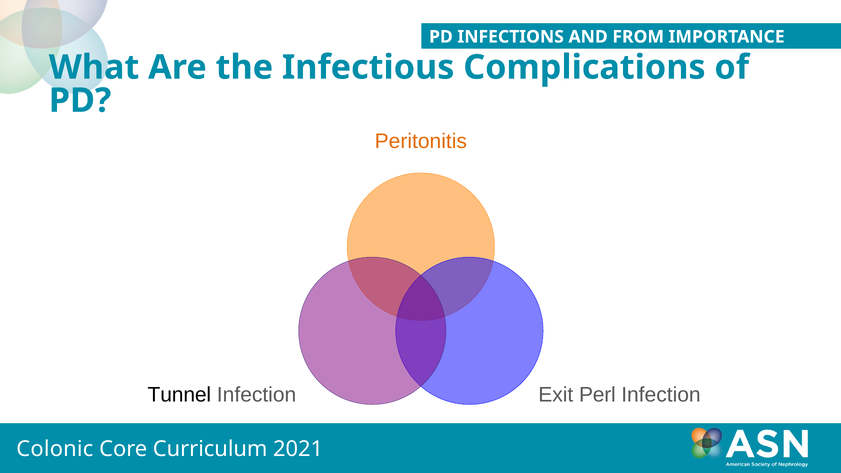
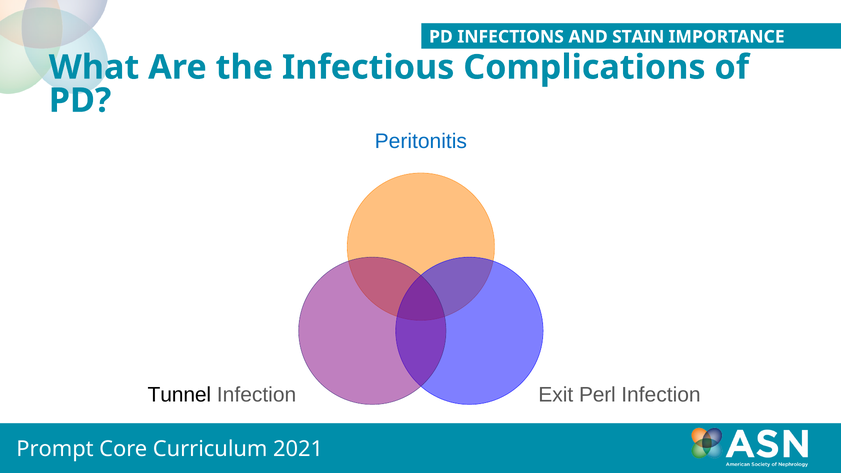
FROM: FROM -> STAIN
Peritonitis colour: orange -> blue
Colonic: Colonic -> Prompt
